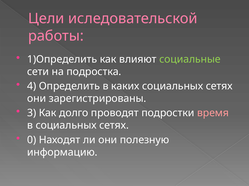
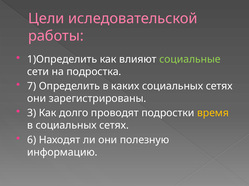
4: 4 -> 7
время colour: pink -> yellow
0: 0 -> 6
